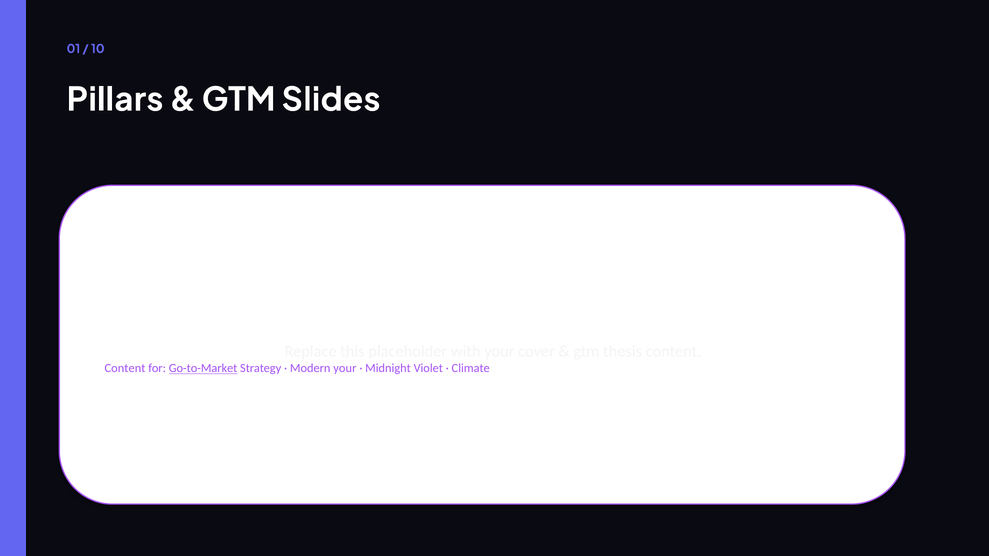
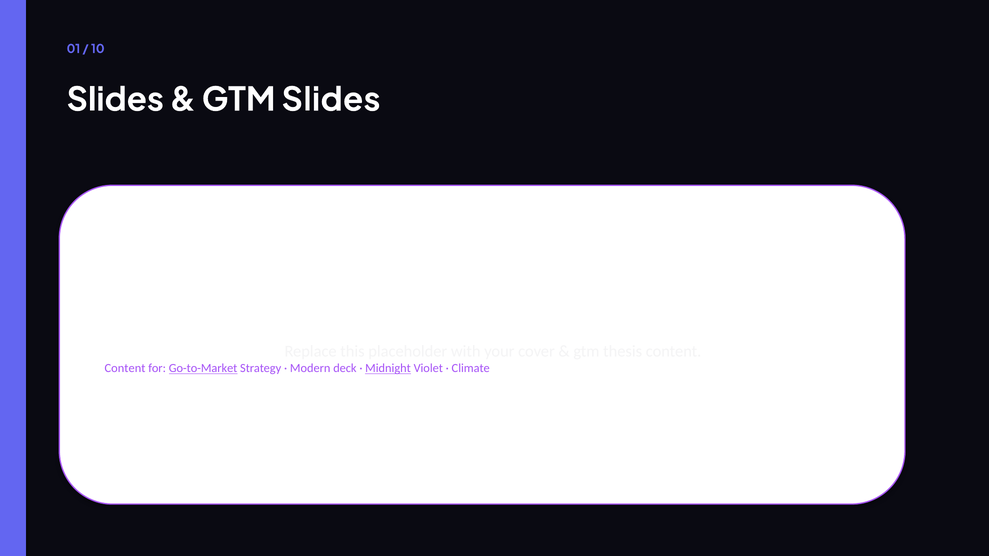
Pillars at (115, 100): Pillars -> Slides
Modern your: your -> deck
Midnight underline: none -> present
